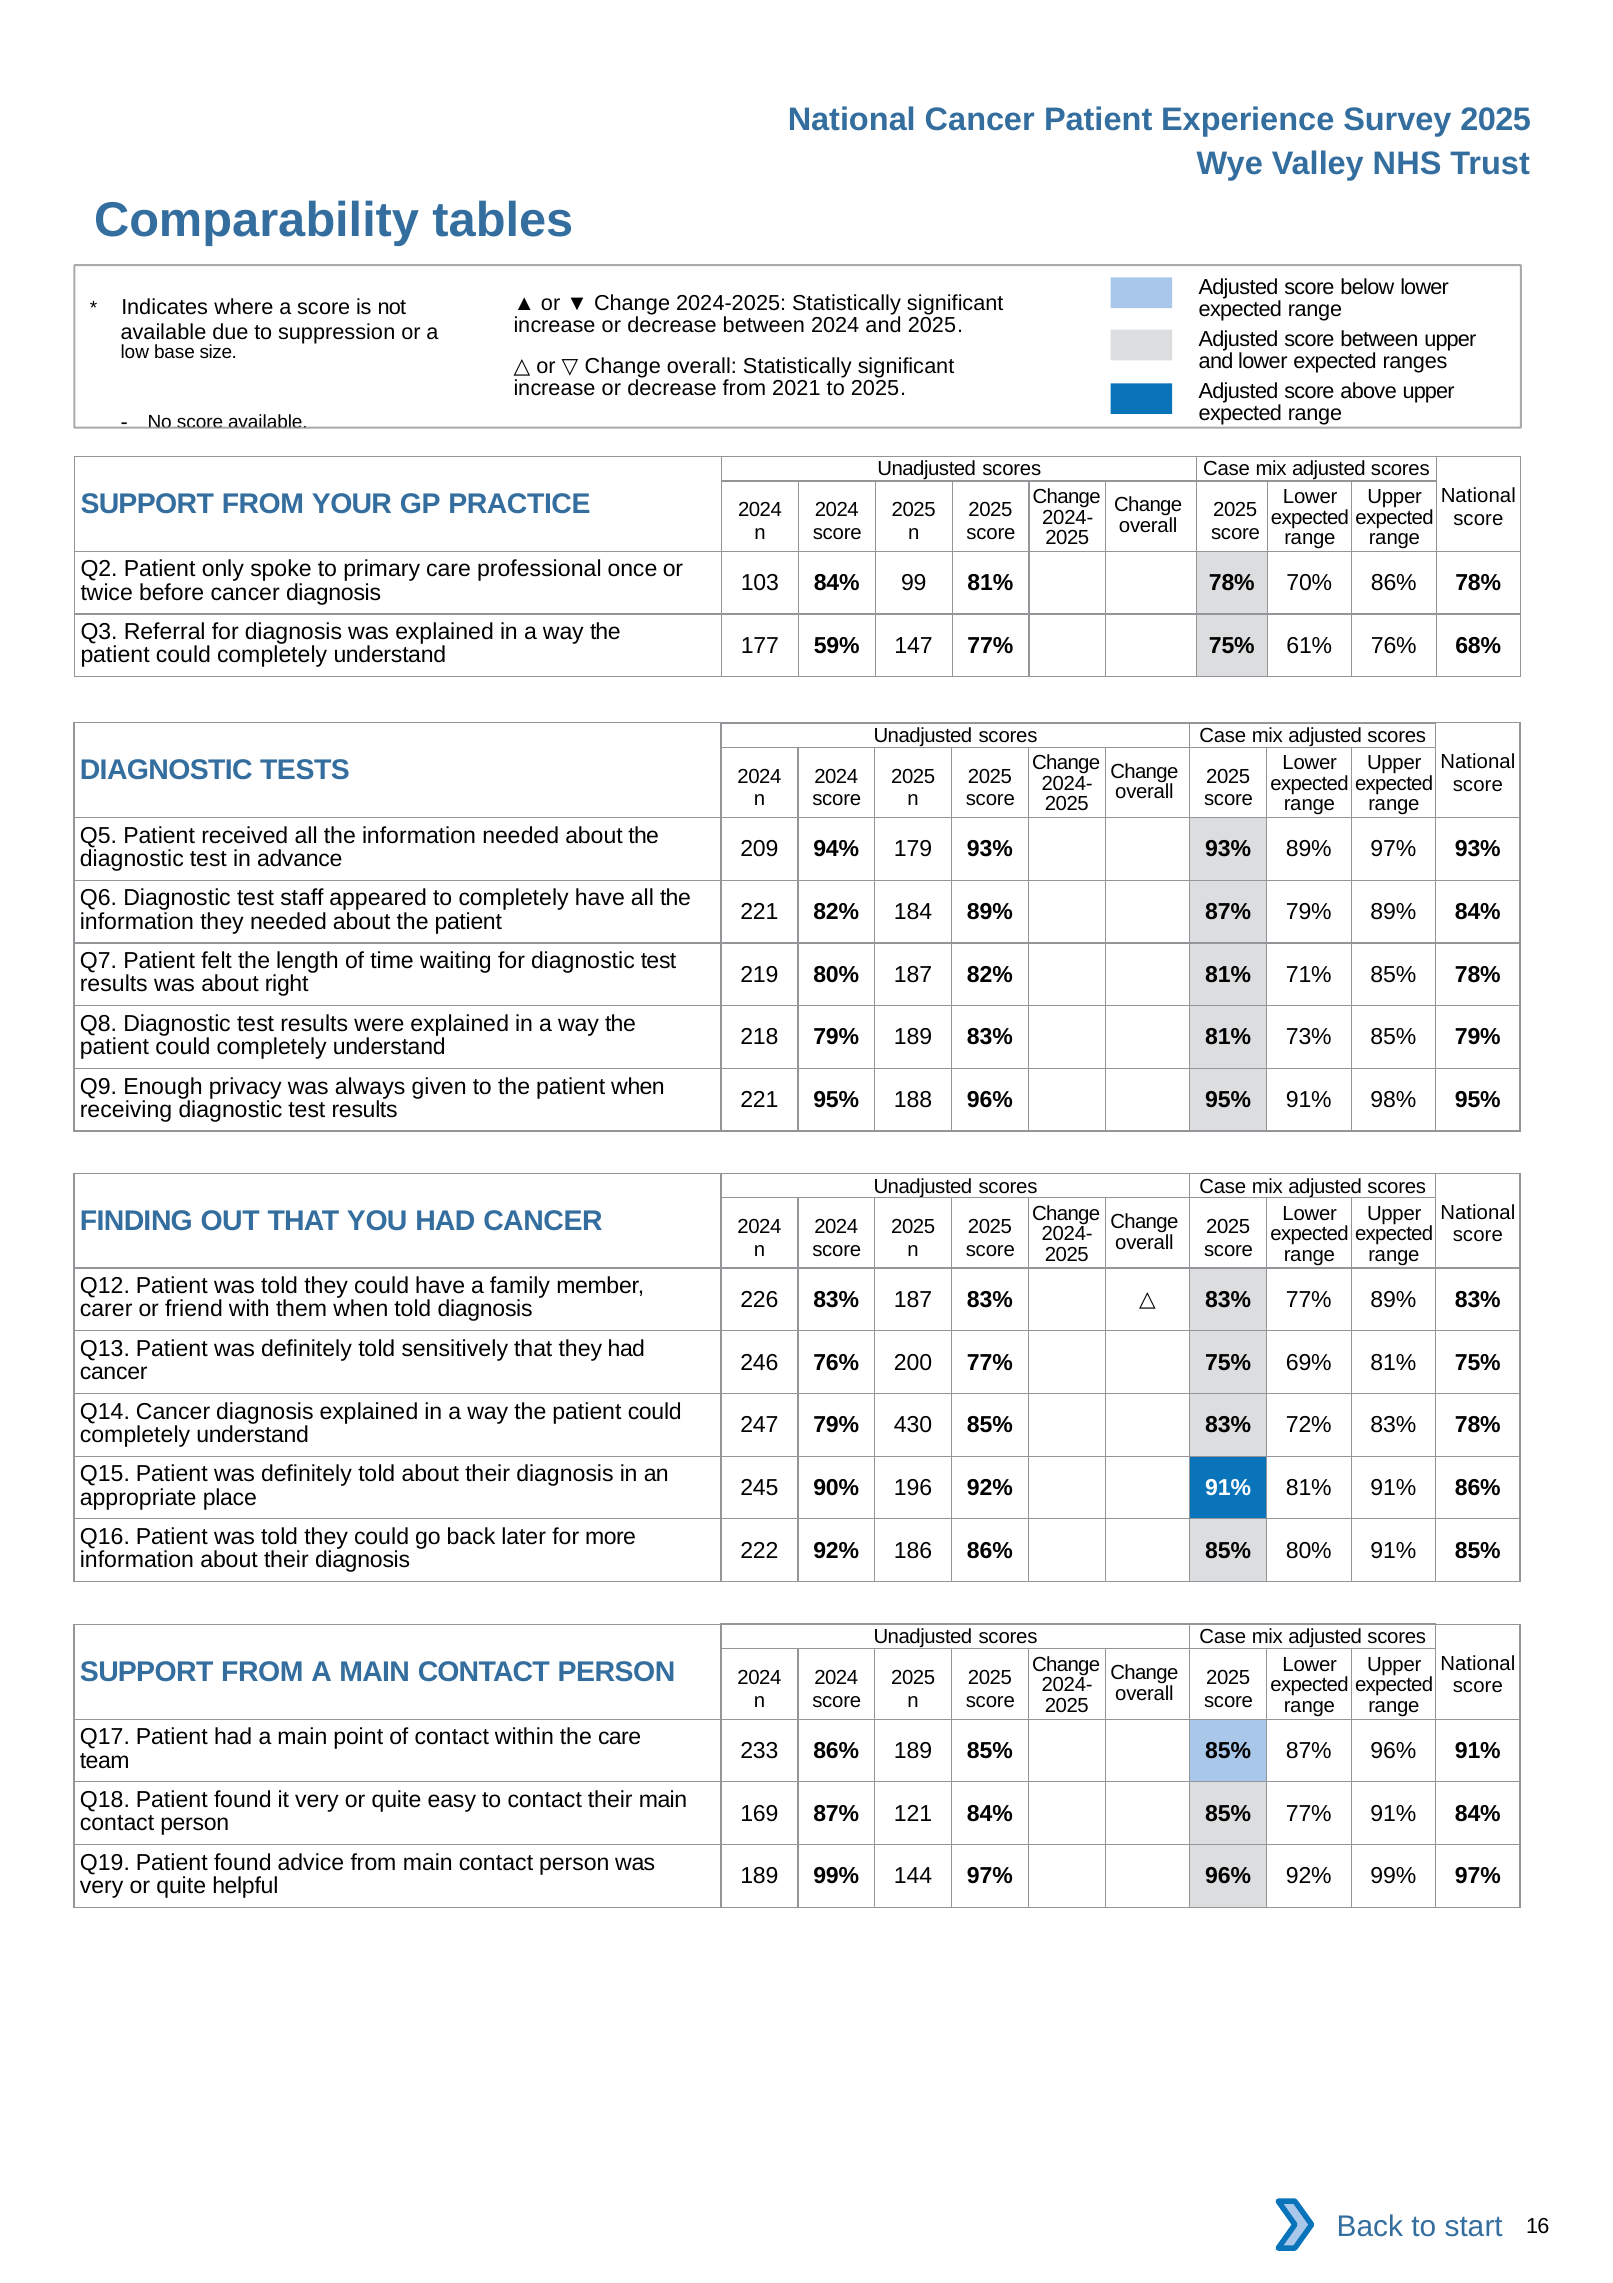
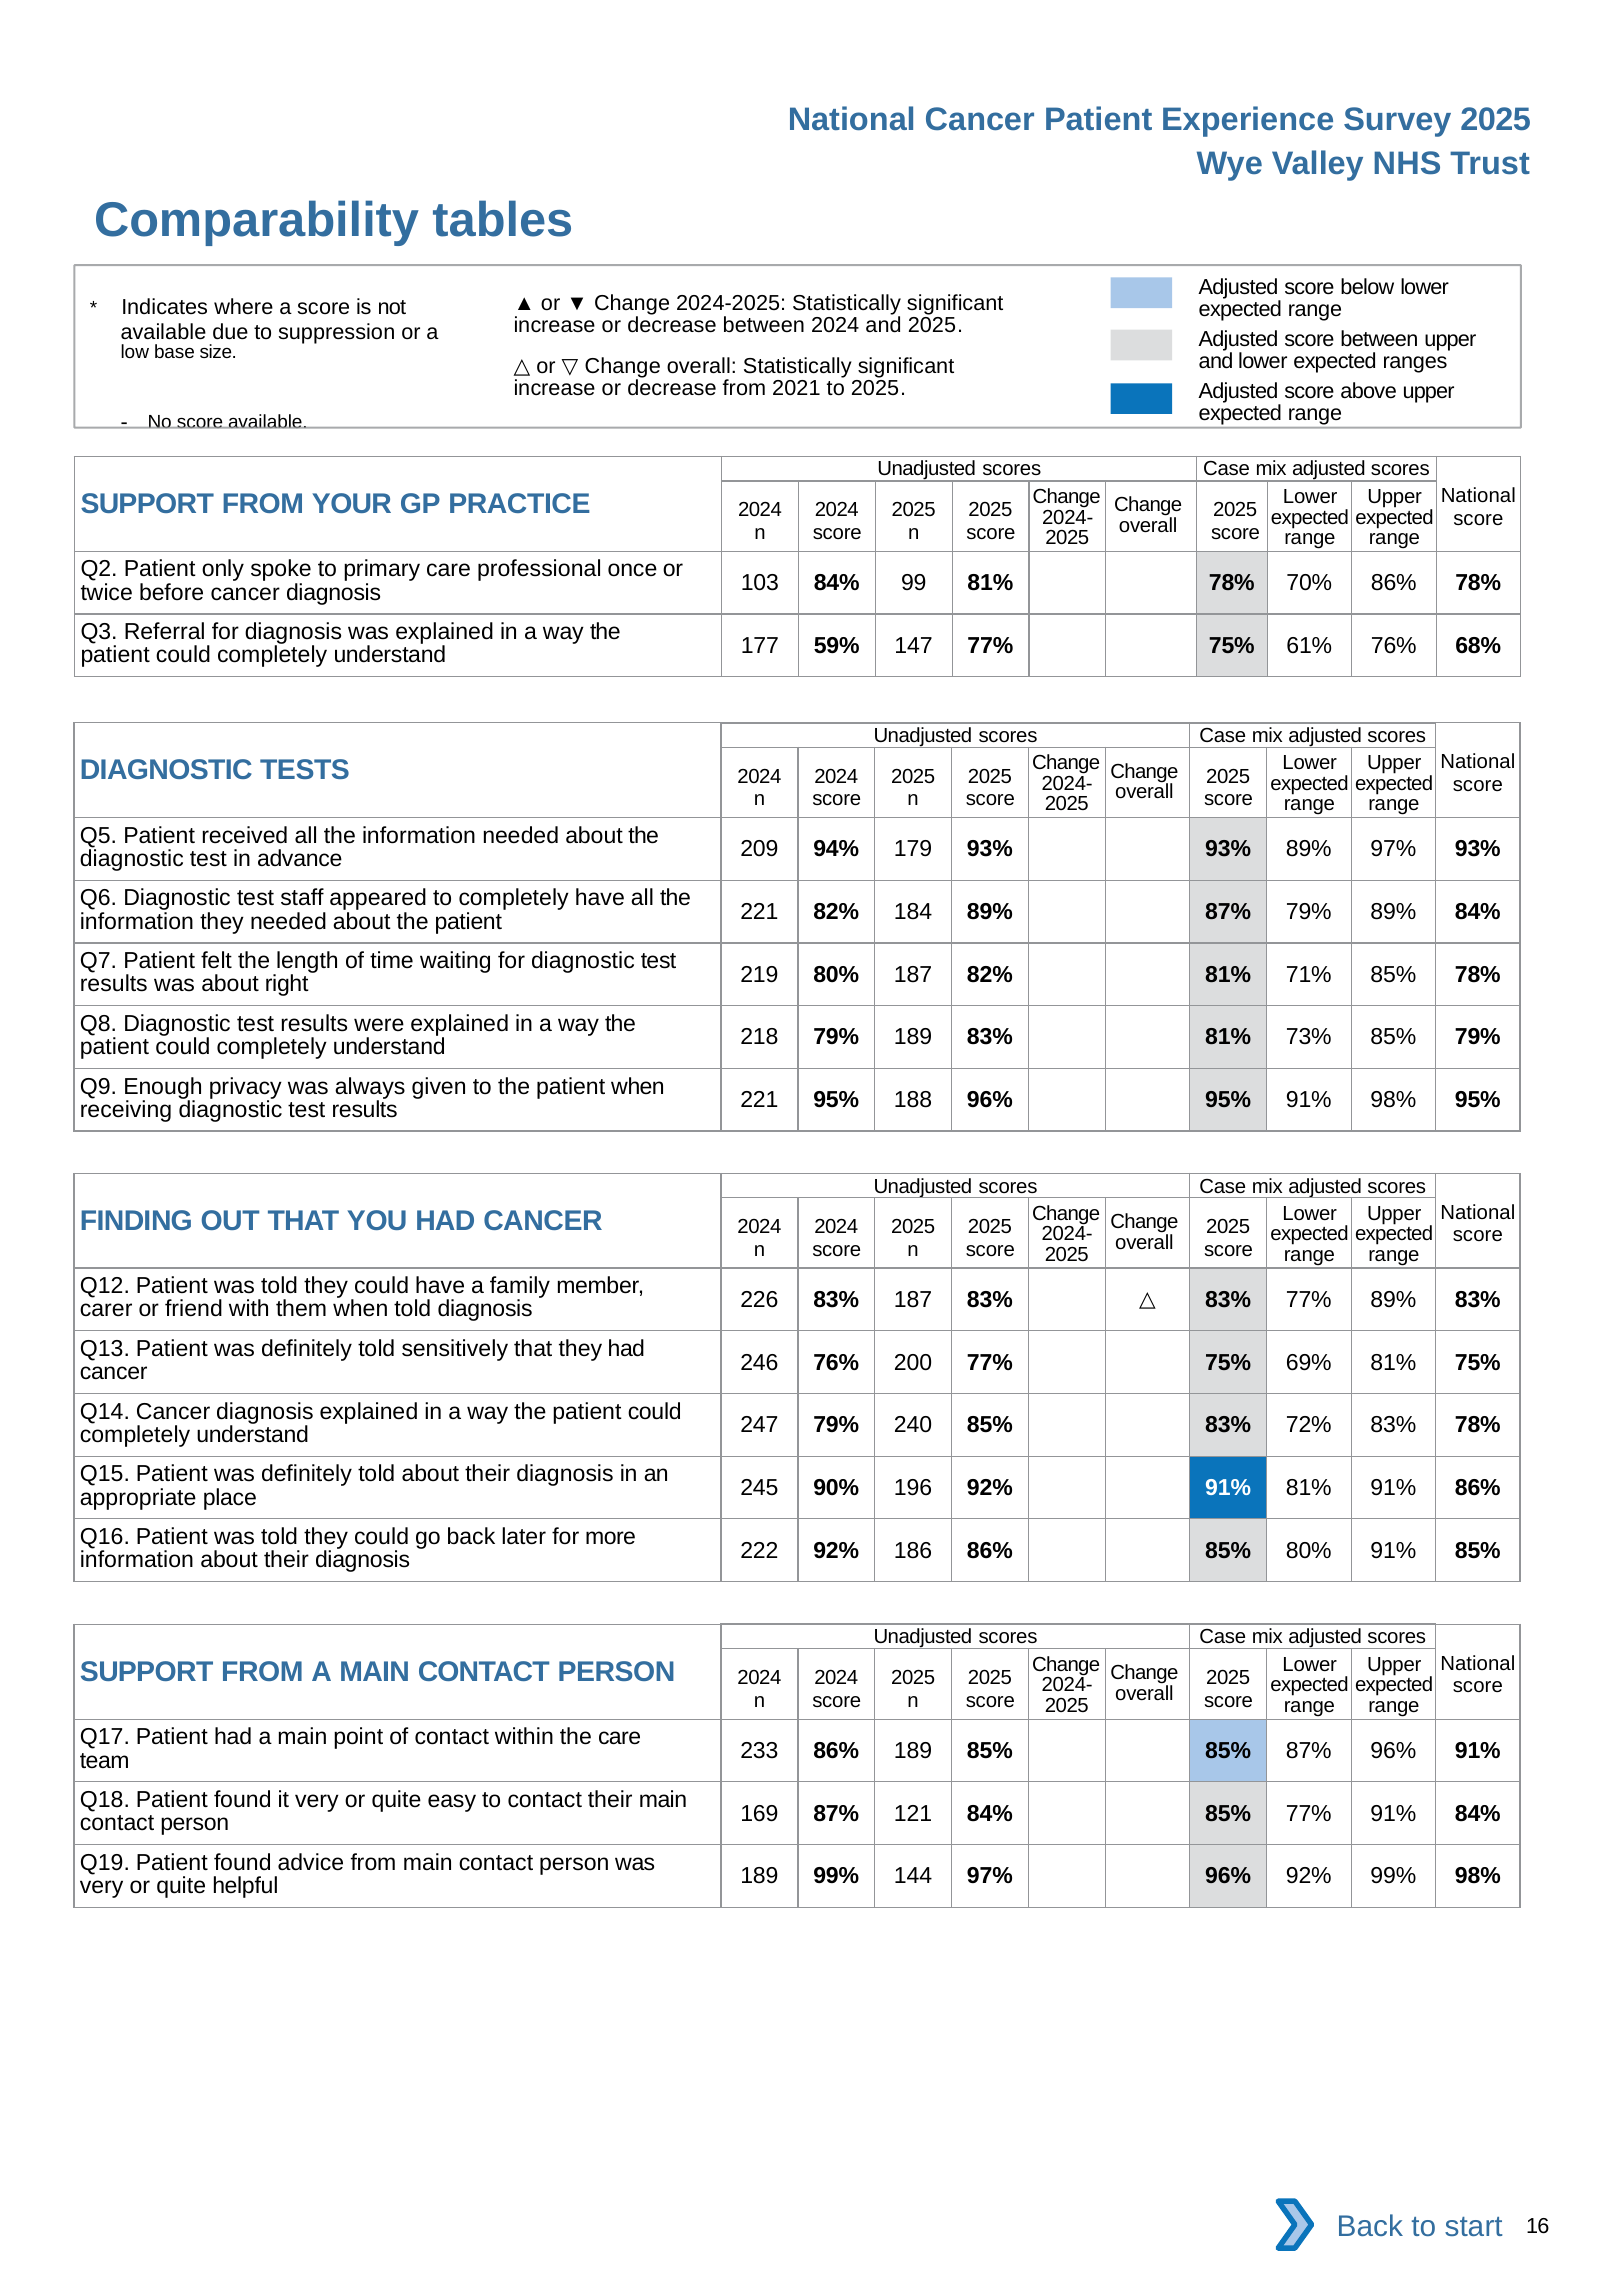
430: 430 -> 240
99% 97%: 97% -> 98%
